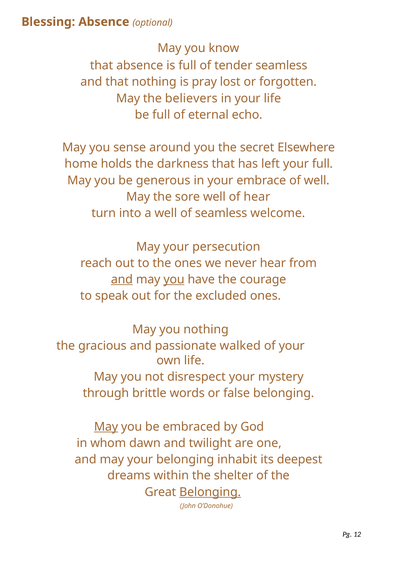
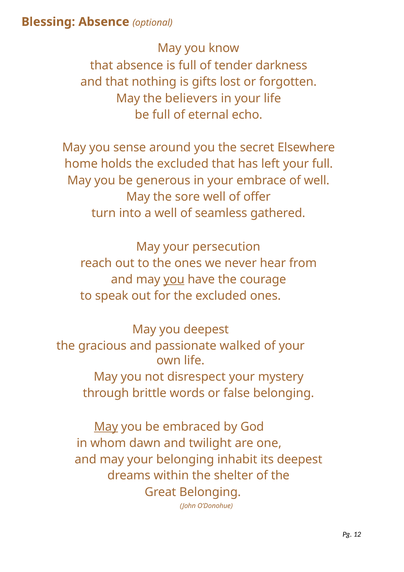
tender seamless: seamless -> darkness
pray: pray -> gifts
holds the darkness: darkness -> excluded
of hear: hear -> offer
welcome: welcome -> gathered
and at (122, 279) underline: present -> none
you nothing: nothing -> deepest
Belonging at (210, 492) underline: present -> none
